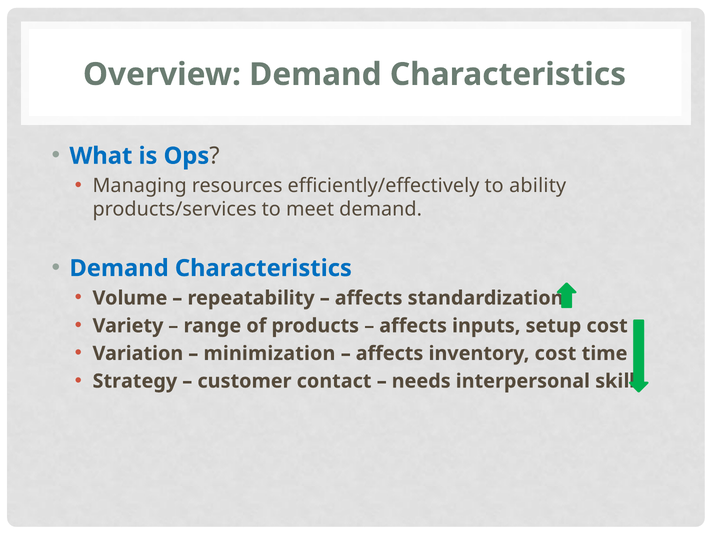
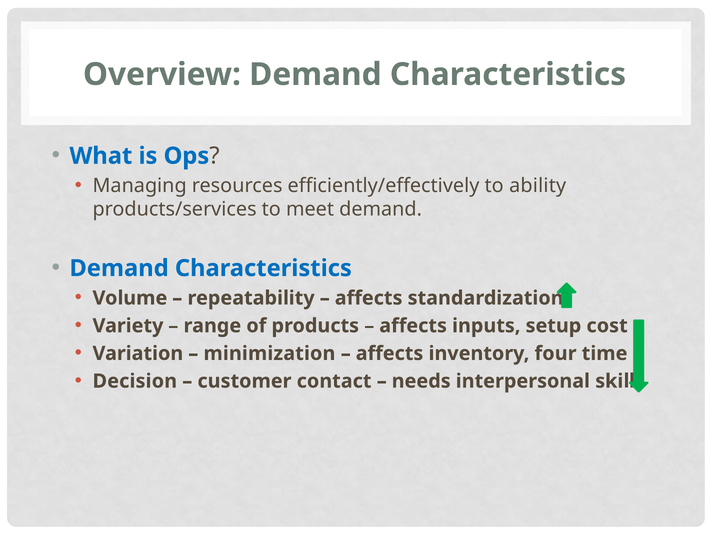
inventory cost: cost -> four
Strategy: Strategy -> Decision
